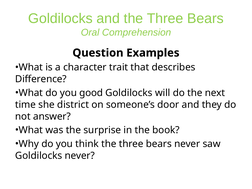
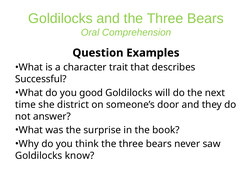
Difference: Difference -> Successful
Goldilocks never: never -> know
